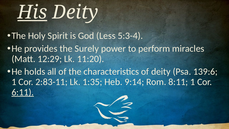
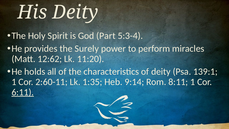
His underline: present -> none
Less: Less -> Part
12:29: 12:29 -> 12:62
139:6: 139:6 -> 139:1
2:83-11: 2:83-11 -> 2:60-11
